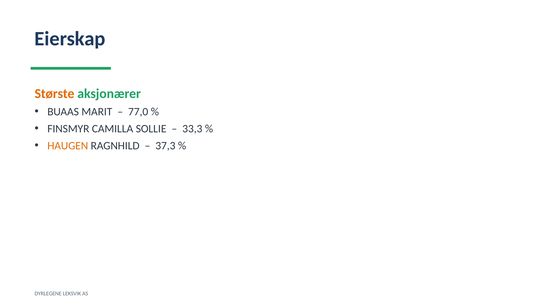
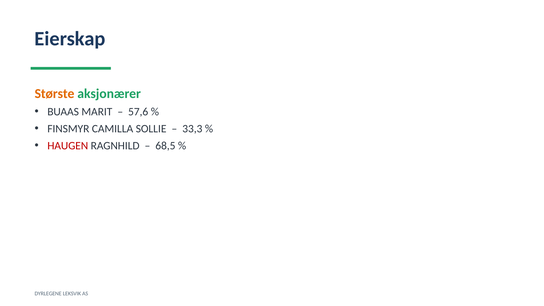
77,0: 77,0 -> 57,6
HAUGEN colour: orange -> red
37,3: 37,3 -> 68,5
